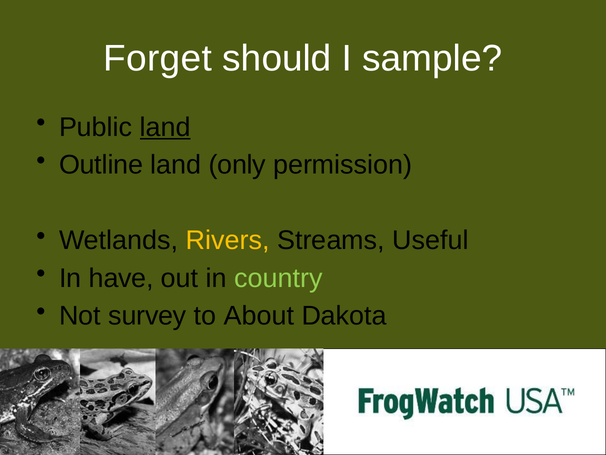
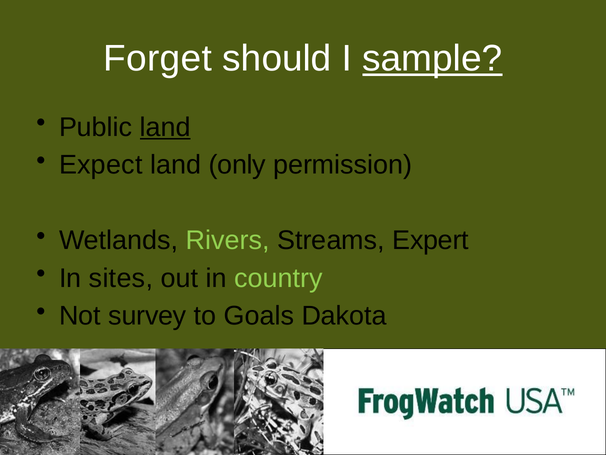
sample underline: none -> present
Outline: Outline -> Expect
Rivers colour: yellow -> light green
Useful: Useful -> Expert
have: have -> sites
About: About -> Goals
